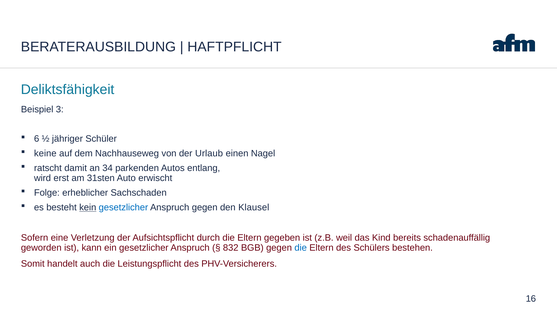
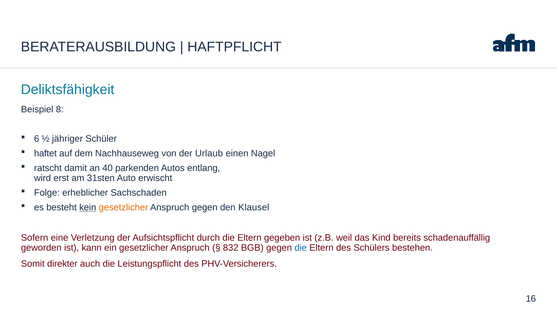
3: 3 -> 8
keine: keine -> haftet
34: 34 -> 40
gesetzlicher at (123, 208) colour: blue -> orange
handelt: handelt -> direkter
